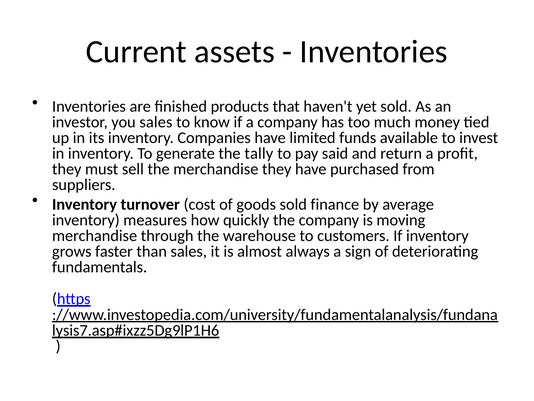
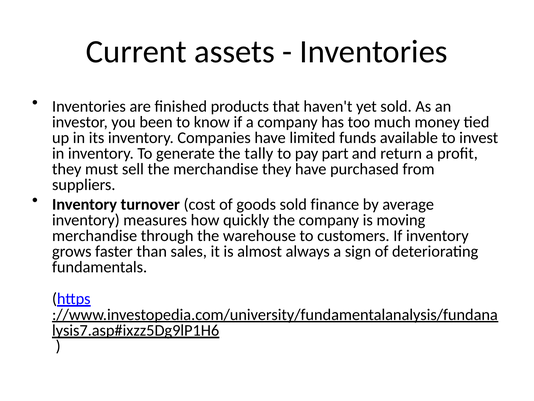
you sales: sales -> been
said: said -> part
